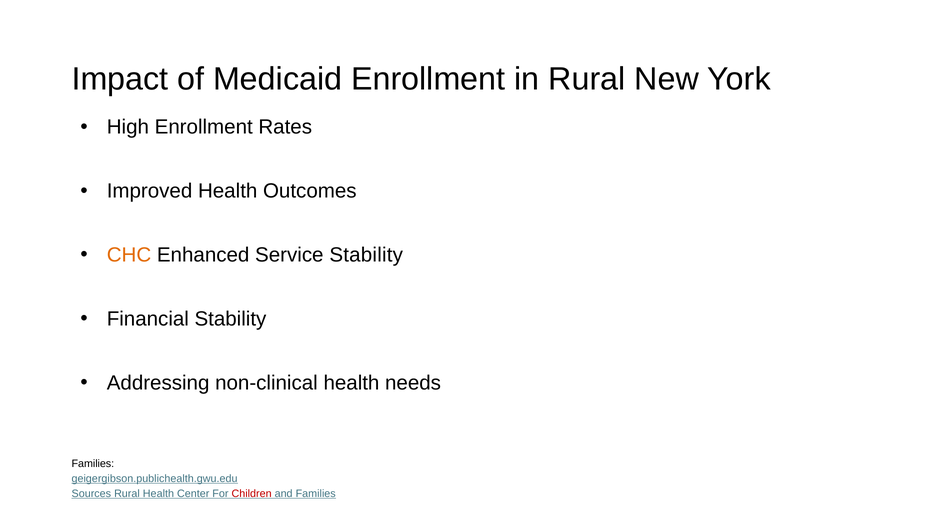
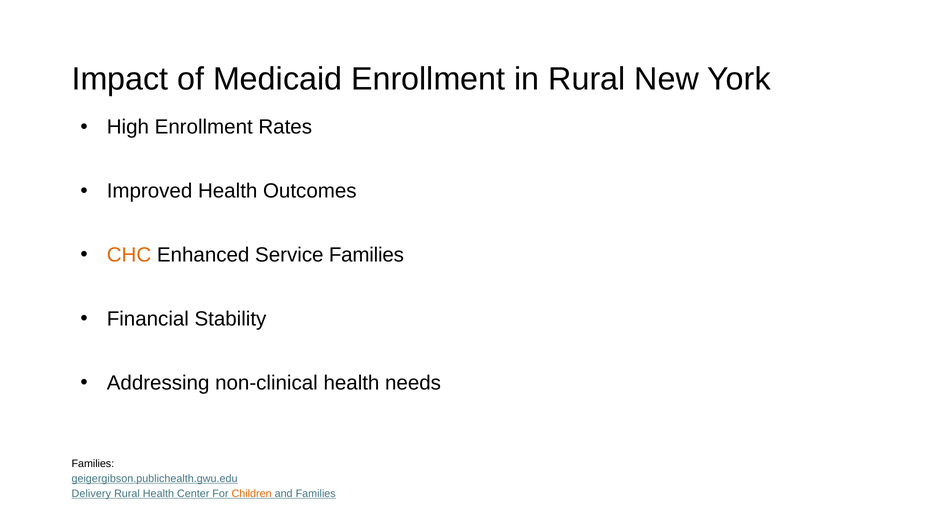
Service Stability: Stability -> Families
Sources: Sources -> Delivery
Children colour: red -> orange
